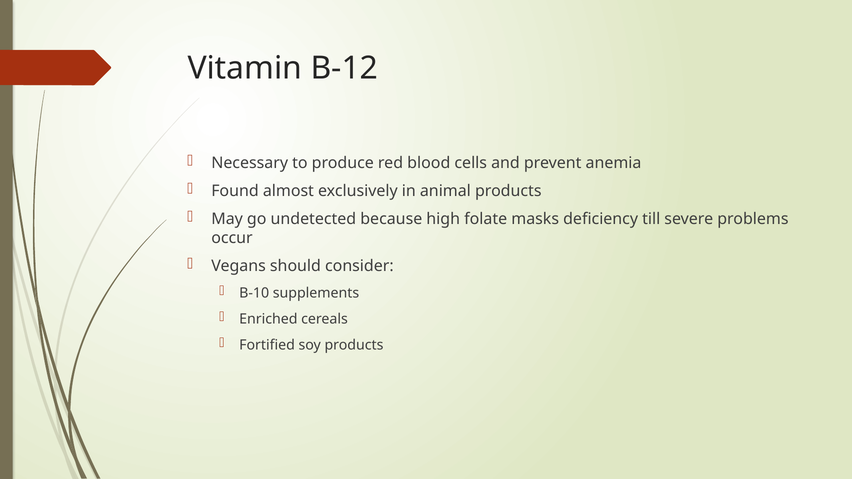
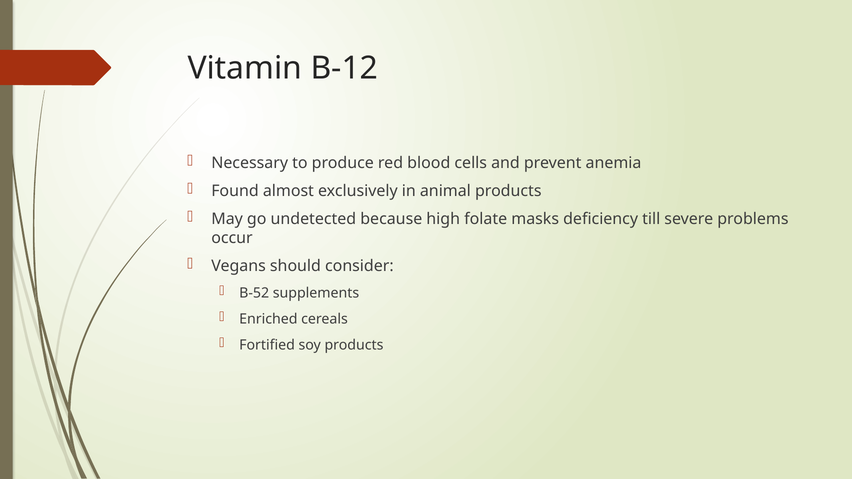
B-10: B-10 -> B-52
